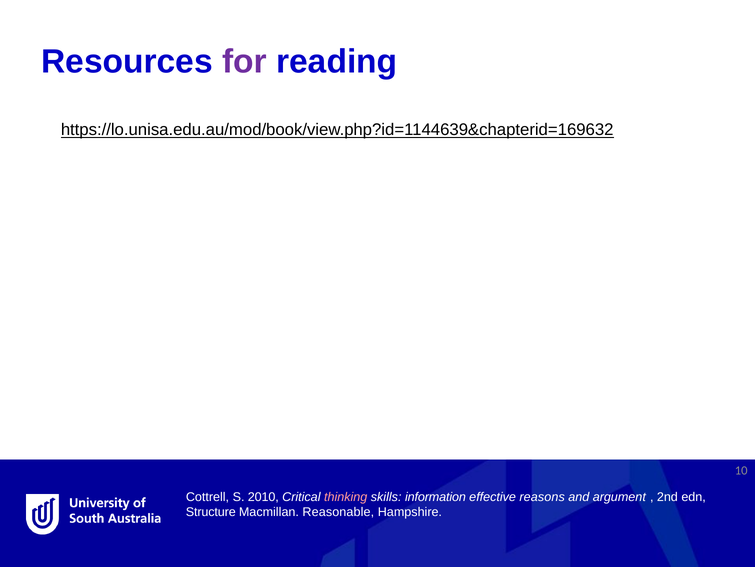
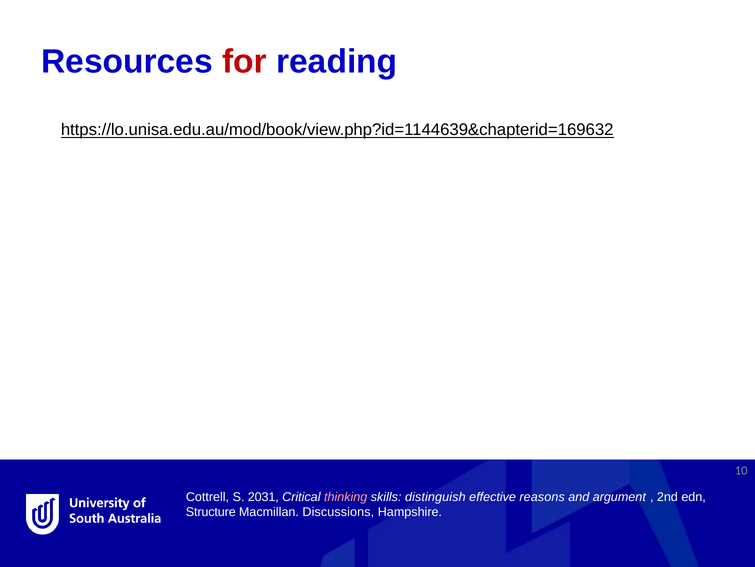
for colour: purple -> red
2010: 2010 -> 2031
information: information -> distinguish
Reasonable: Reasonable -> Discussions
